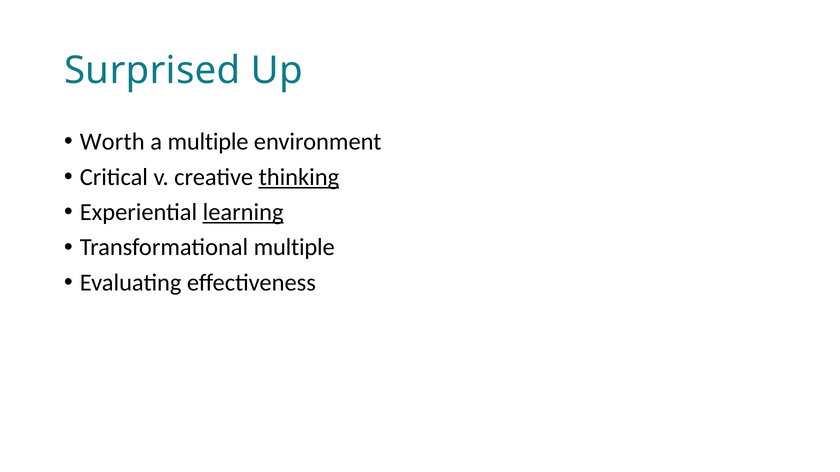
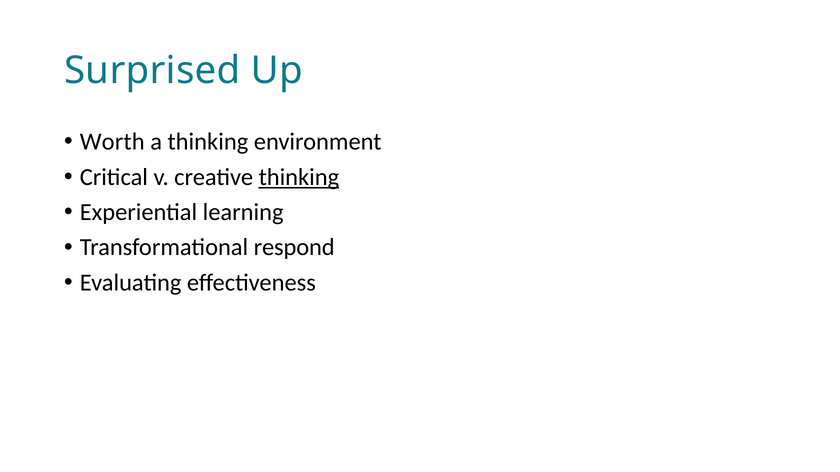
a multiple: multiple -> thinking
learning underline: present -> none
Transformational multiple: multiple -> respond
